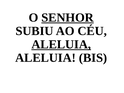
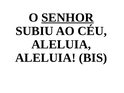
ALELUIA at (61, 44) underline: present -> none
